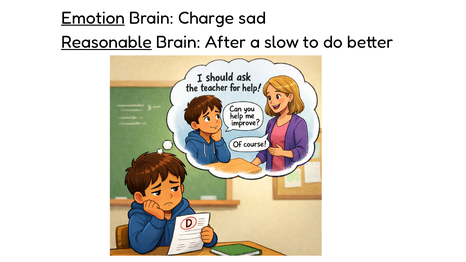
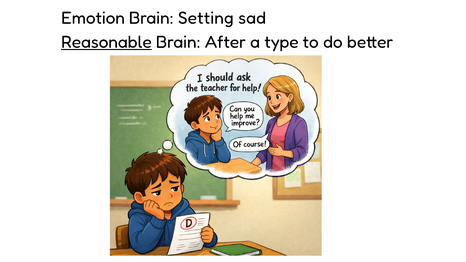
Emotion underline: present -> none
Charge: Charge -> Setting
slow: slow -> type
